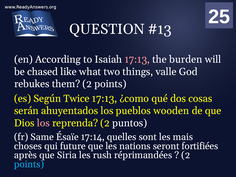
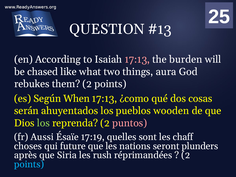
valle: valle -> aura
Twice: Twice -> When
los at (43, 123) colour: pink -> light green
puntos colour: white -> pink
Same: Same -> Aussi
17:14: 17:14 -> 17:19
mais: mais -> chaff
fortifiées: fortifiées -> plunders
